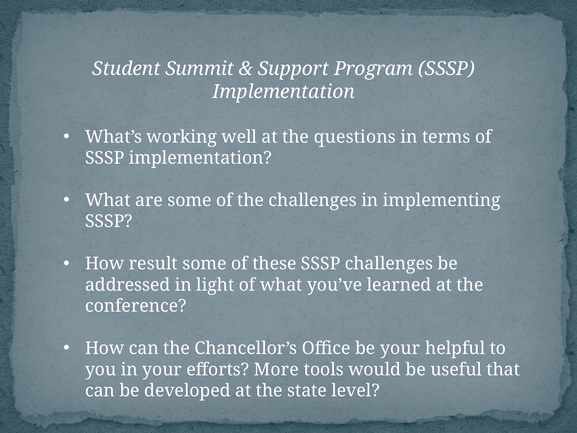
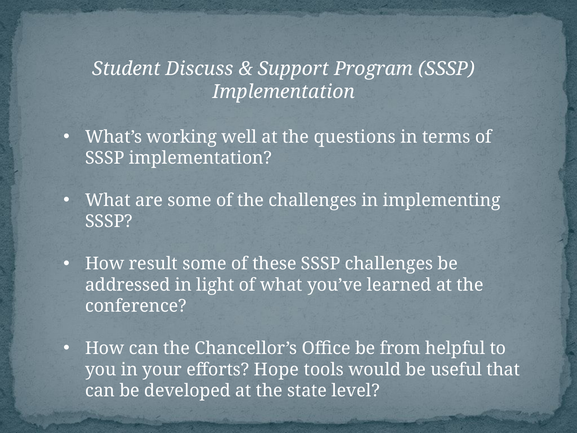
Summit: Summit -> Discuss
be your: your -> from
More: More -> Hope
